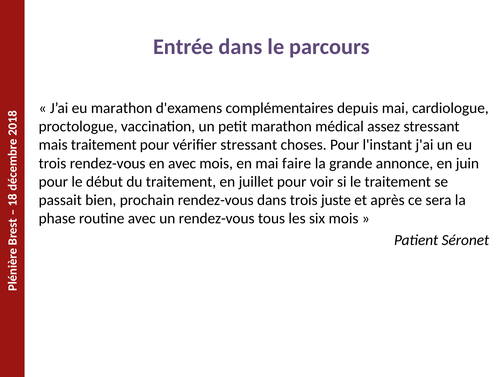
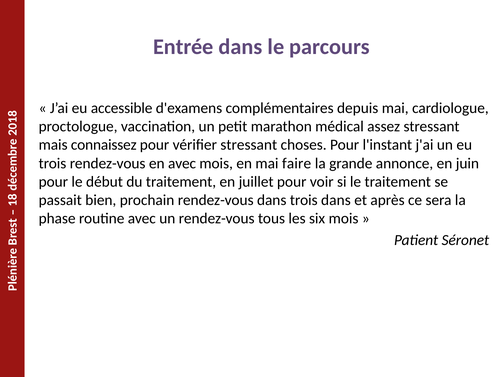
eu marathon: marathon -> accessible
mais traitement: traitement -> connaissez
trois juste: juste -> dans
